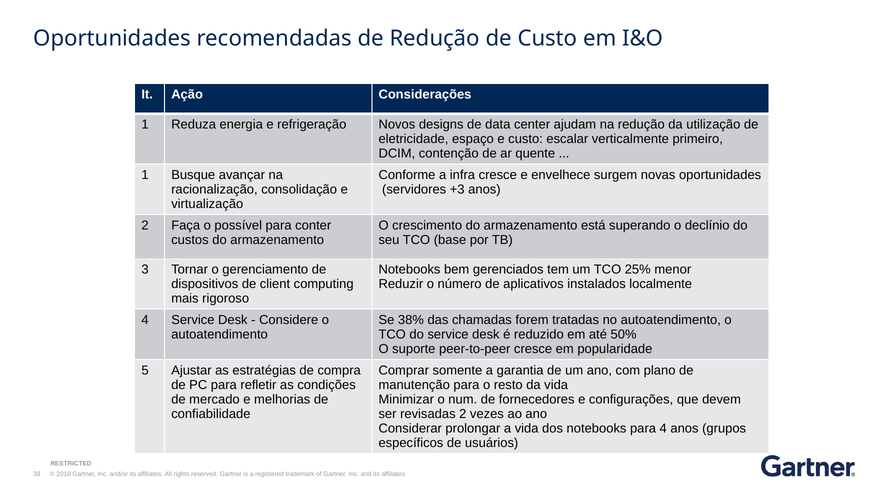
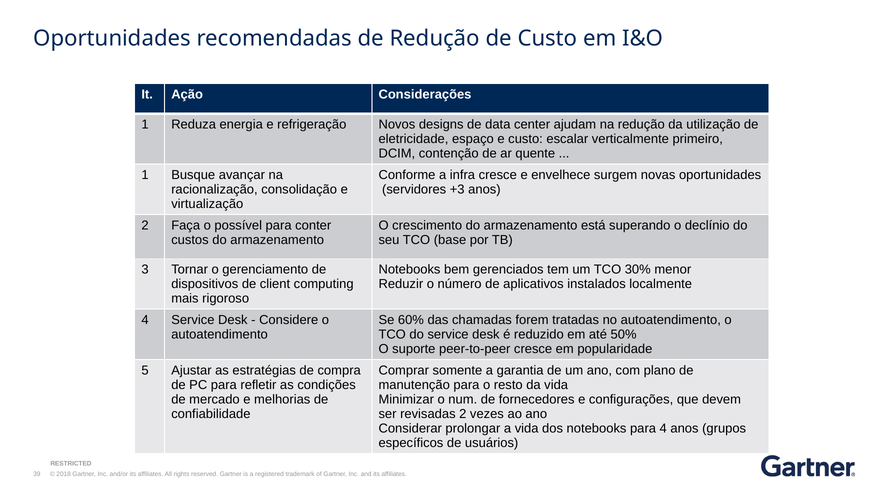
25%: 25% -> 30%
38%: 38% -> 60%
